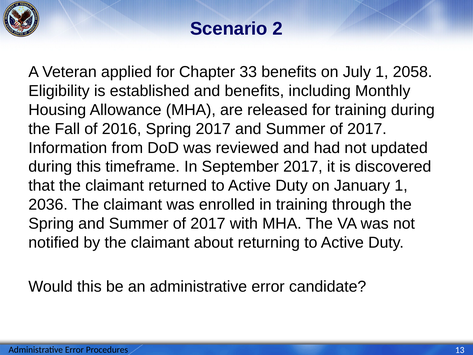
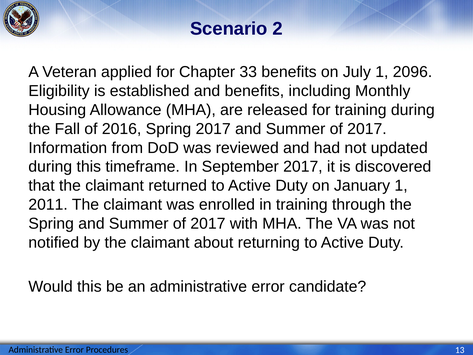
2058: 2058 -> 2096
2036: 2036 -> 2011
